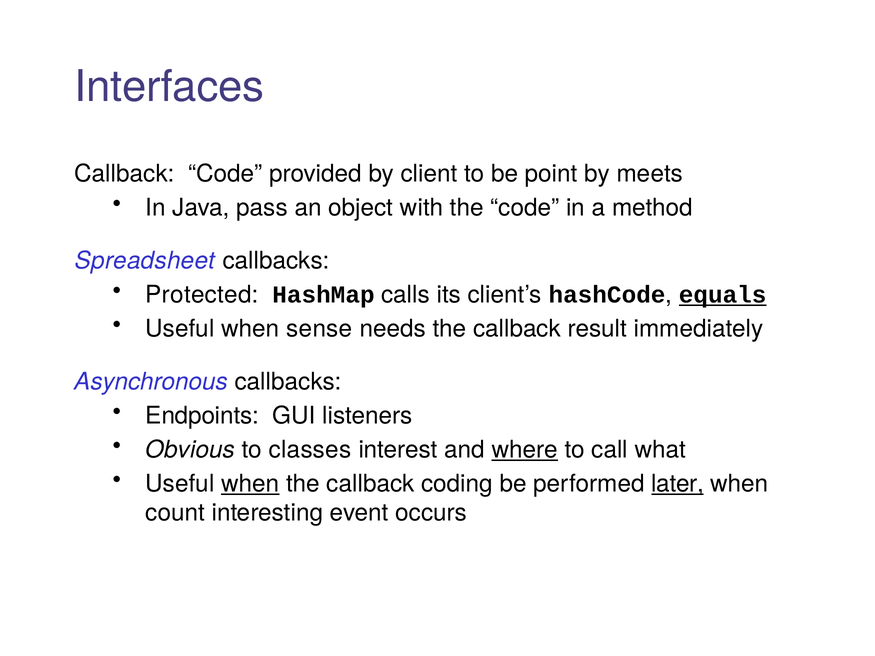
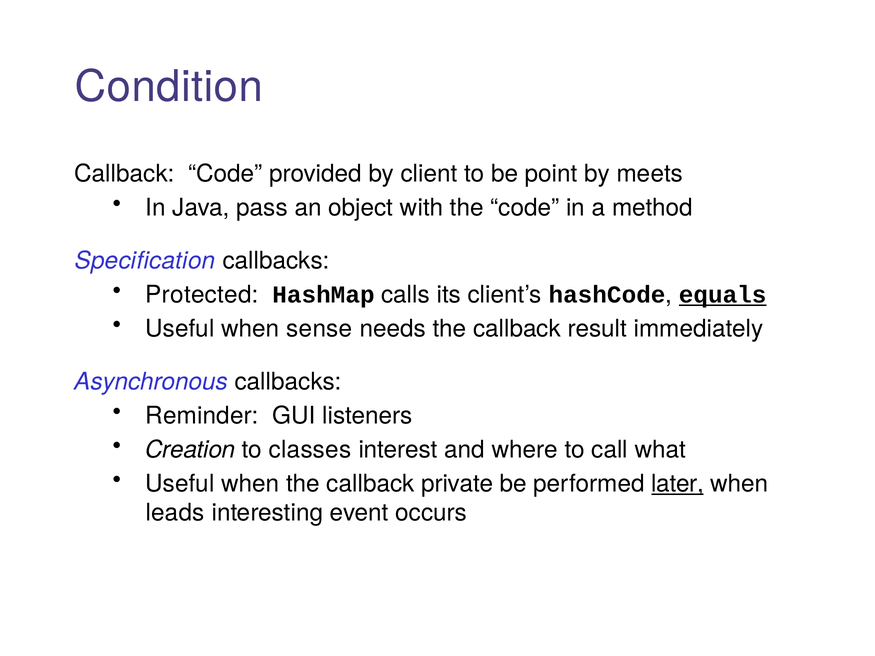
Interfaces: Interfaces -> Condition
Spreadsheet: Spreadsheet -> Specification
Endpoints: Endpoints -> Reminder
Obvious: Obvious -> Creation
where underline: present -> none
when at (250, 484) underline: present -> none
coding: coding -> private
count: count -> leads
